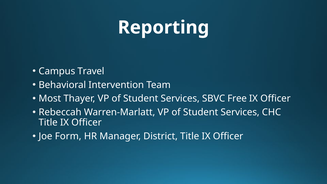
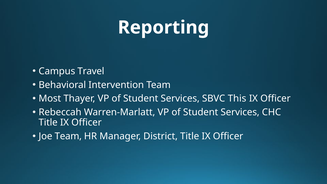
Free: Free -> This
Joe Form: Form -> Team
